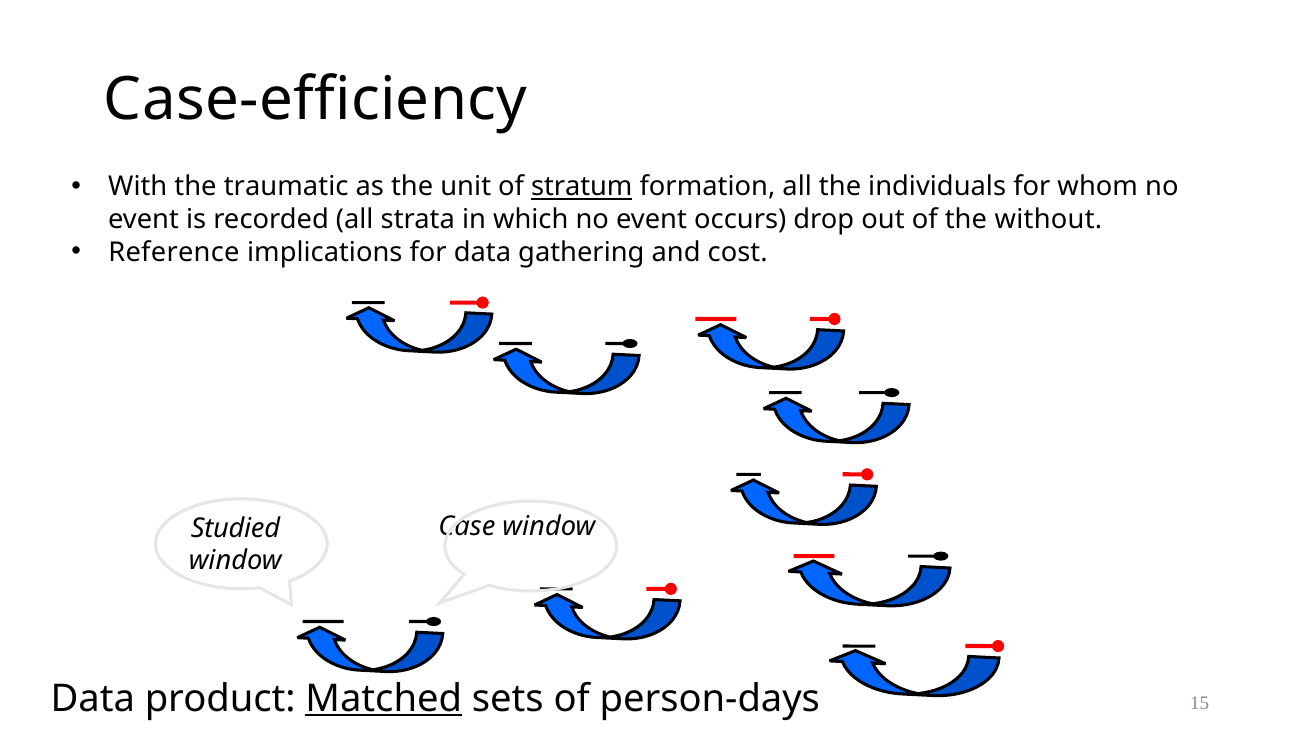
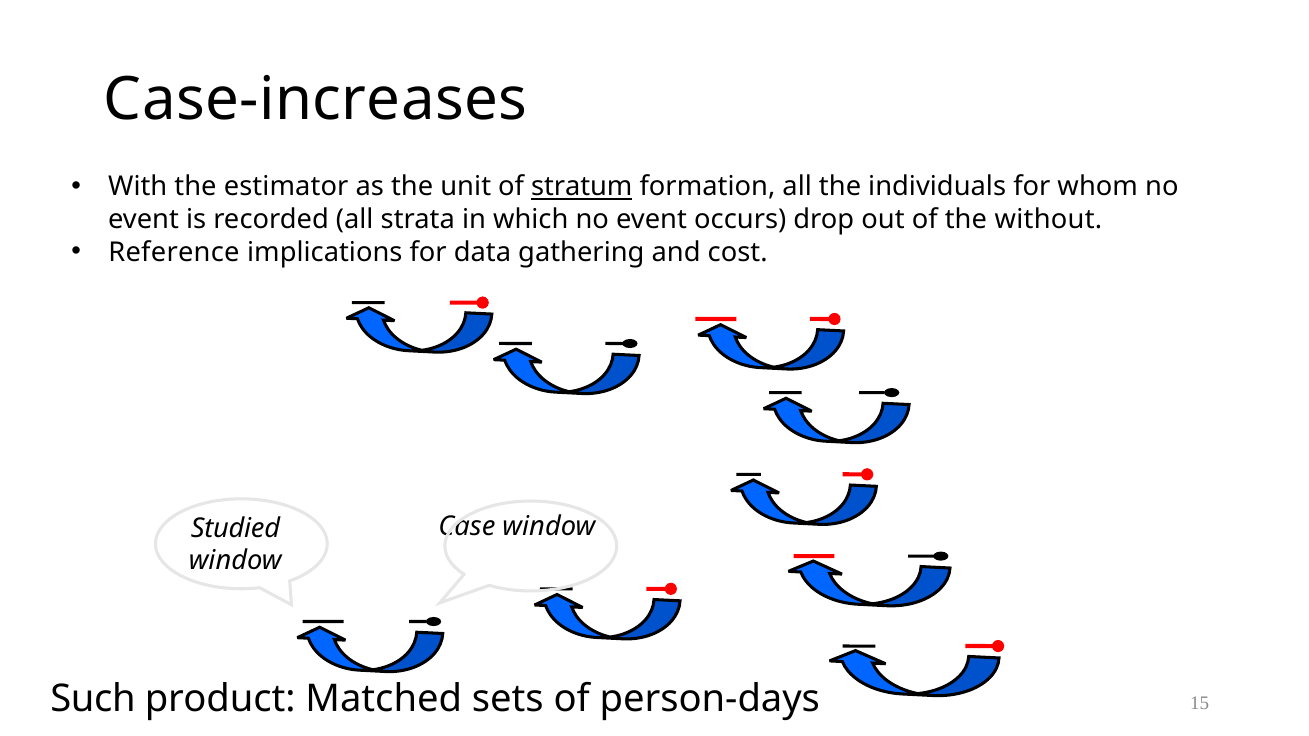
Case-efficiency: Case-efficiency -> Case-increases
traumatic: traumatic -> estimator
Data at (93, 699): Data -> Such
Matched underline: present -> none
